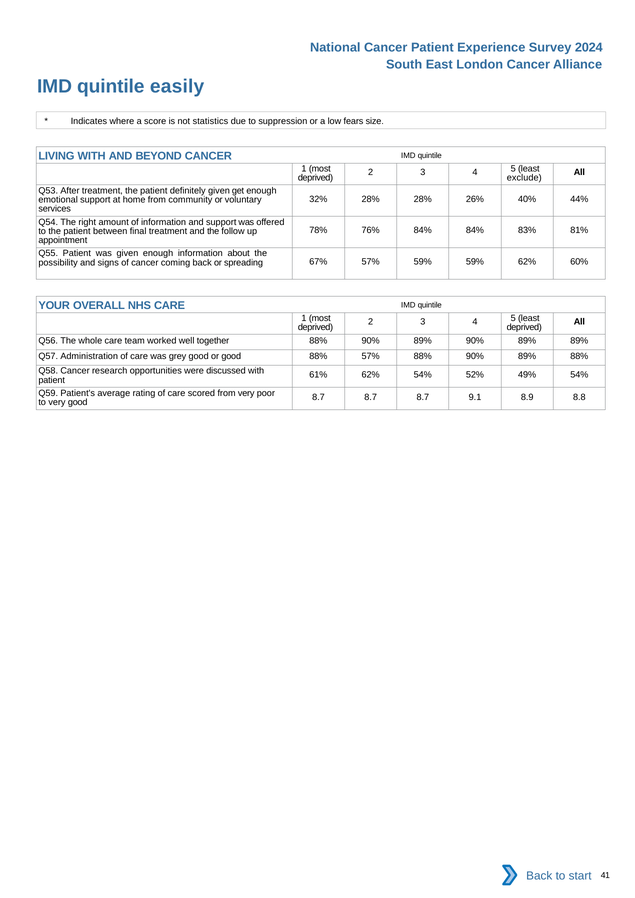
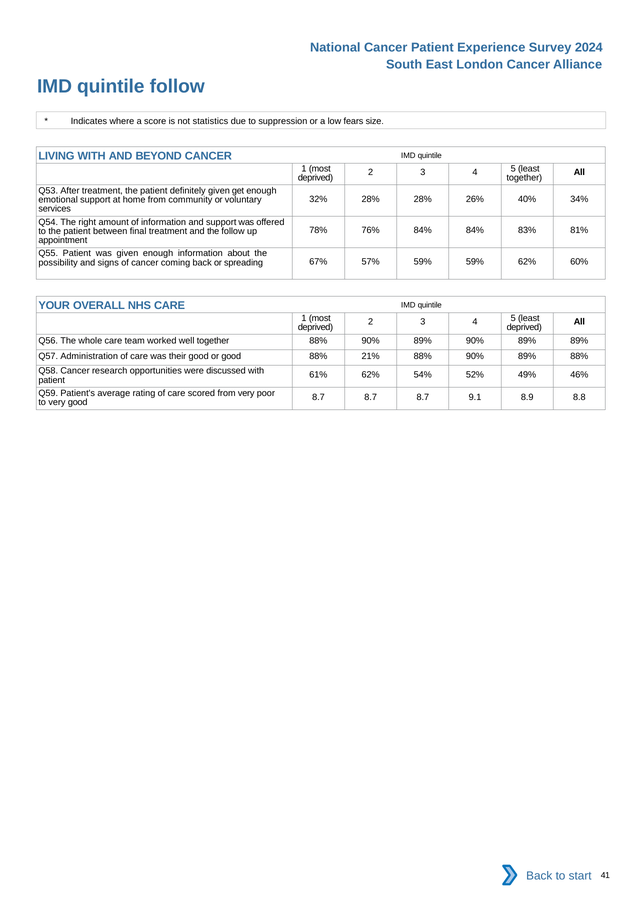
quintile easily: easily -> follow
exclude at (524, 178): exclude -> together
44%: 44% -> 34%
grey: grey -> their
88% 57%: 57% -> 21%
49% 54%: 54% -> 46%
